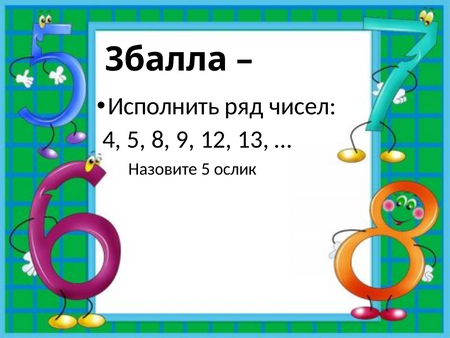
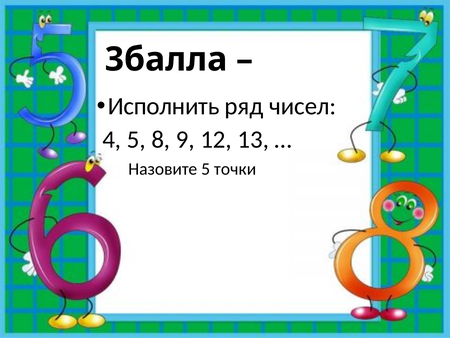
ослик: ослик -> точки
